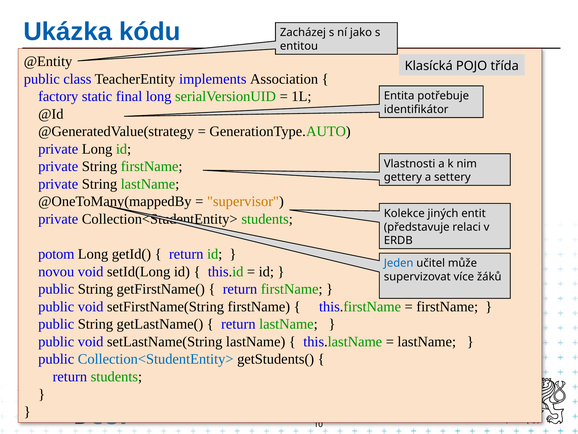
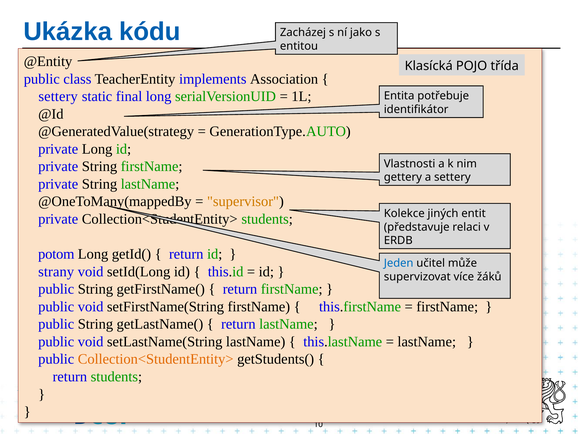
factory at (58, 96): factory -> settery
novou: novou -> strany
Collection<StudentEntity> at (156, 359) colour: blue -> orange
